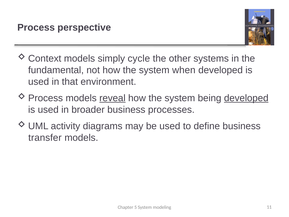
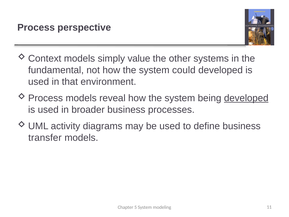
cycle: cycle -> value
when: when -> could
reveal underline: present -> none
